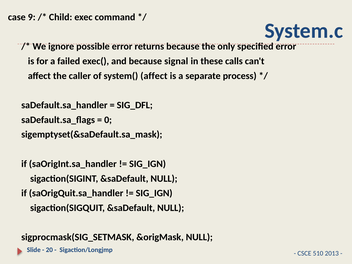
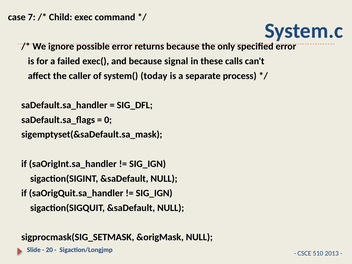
9: 9 -> 7
system( affect: affect -> today
